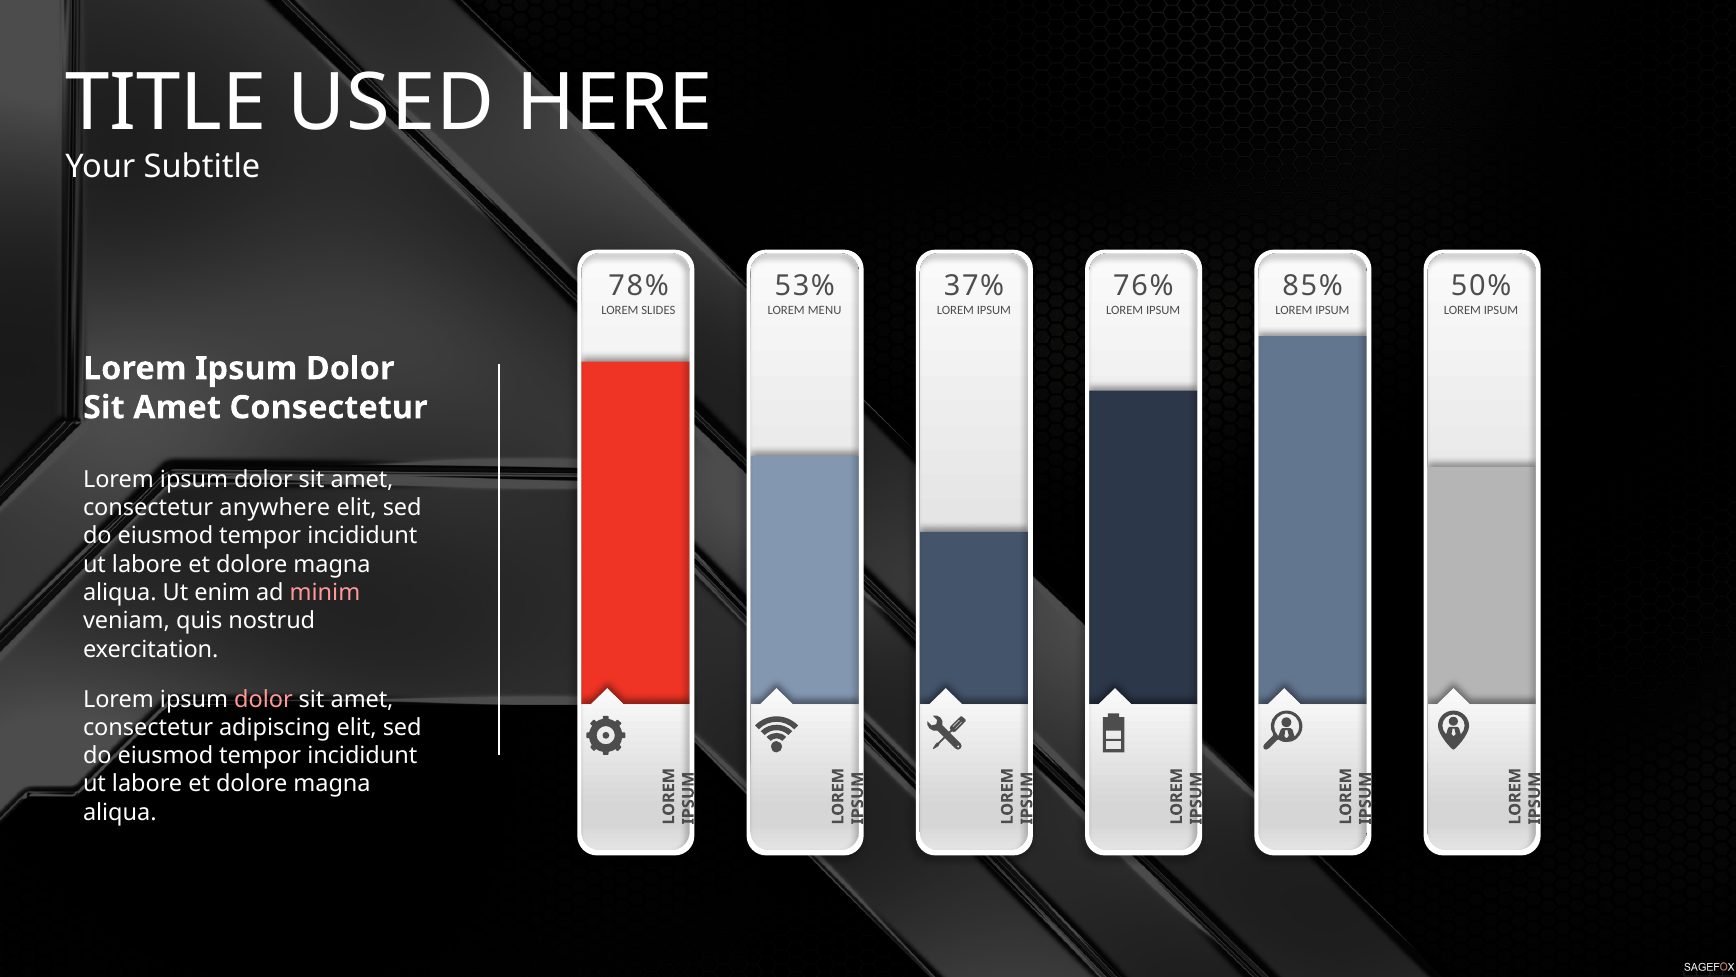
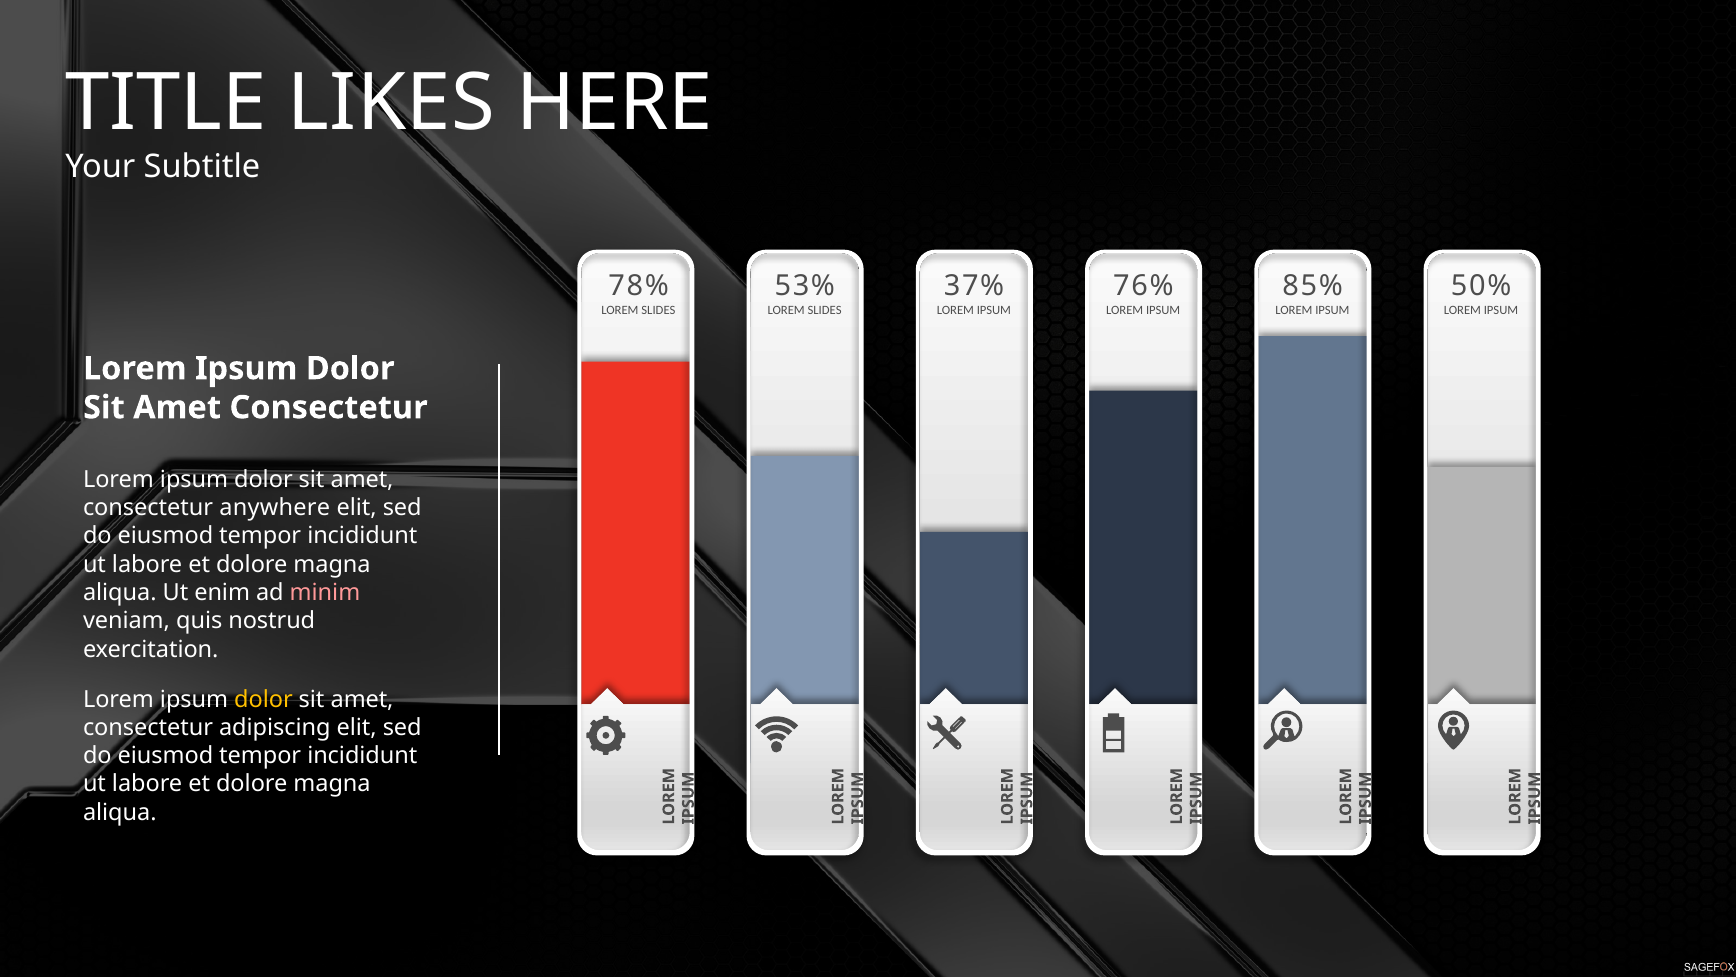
USED: USED -> LIKES
MENU at (825, 310): MENU -> SLIDES
dolor at (263, 699) colour: pink -> yellow
